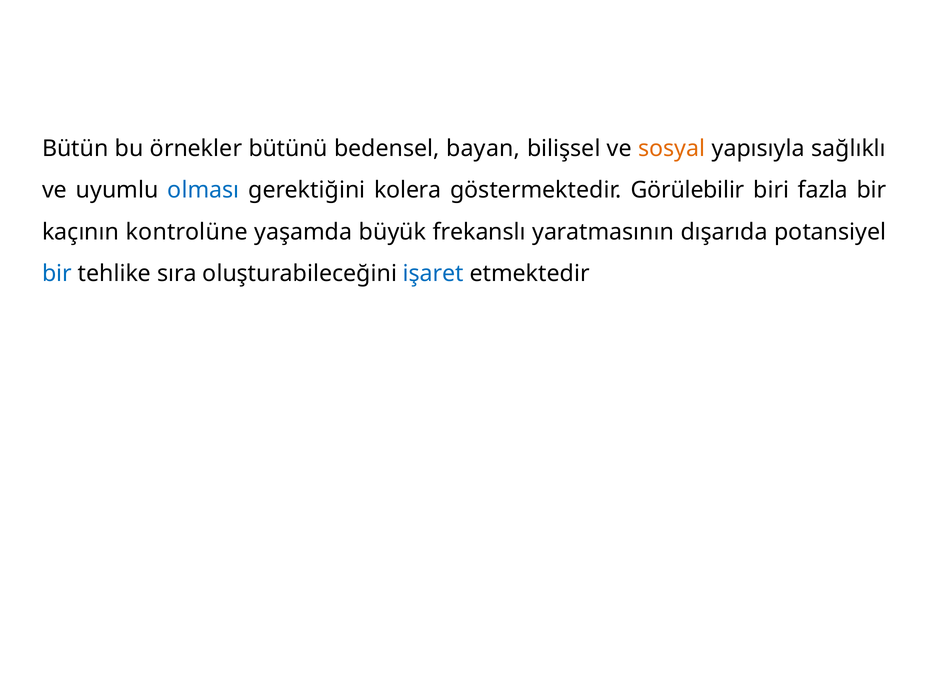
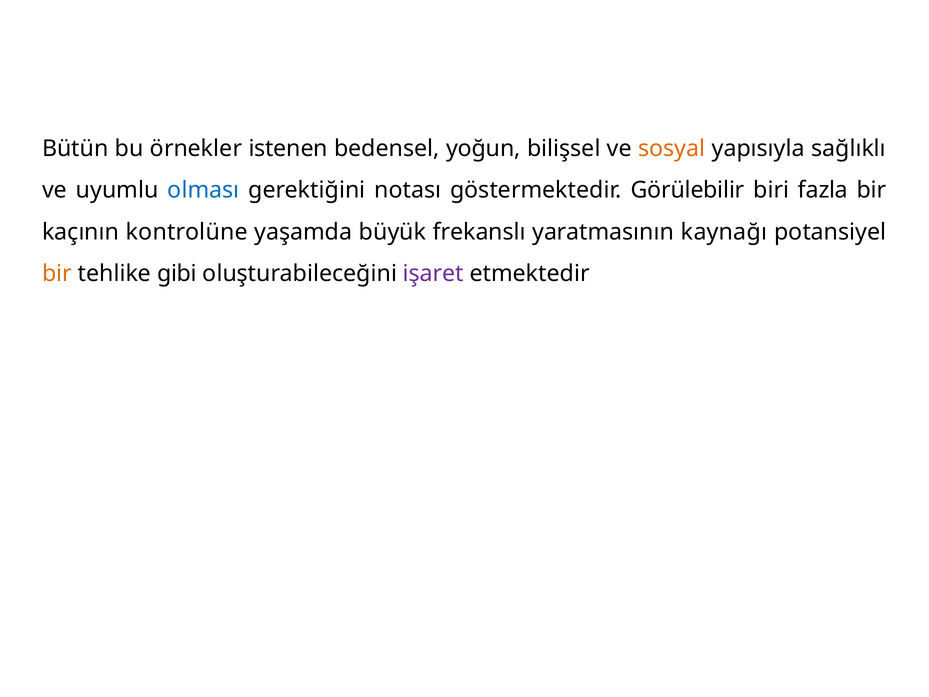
bütünü: bütünü -> istenen
bayan: bayan -> yoğun
kolera: kolera -> notası
dışarıda: dışarıda -> kaynağı
bir at (57, 274) colour: blue -> orange
sıra: sıra -> gibi
işaret colour: blue -> purple
